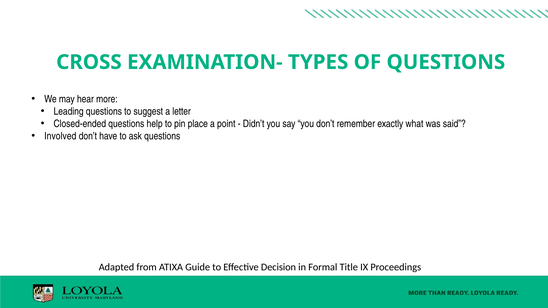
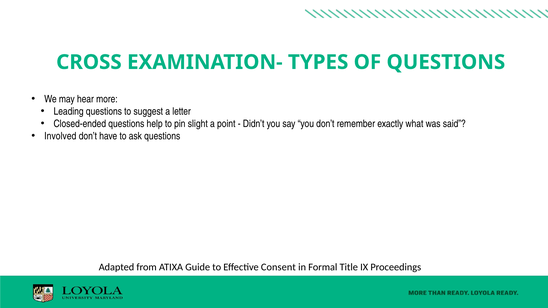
place: place -> slight
Decision: Decision -> Consent
